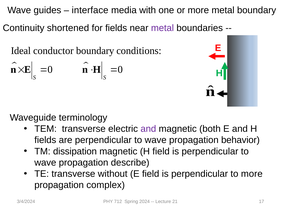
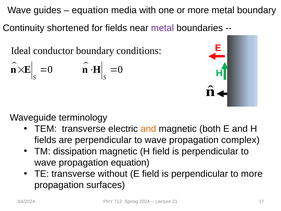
interface at (90, 10): interface -> equation
and at (148, 129) colour: purple -> orange
behavior: behavior -> complex
propagation describe: describe -> equation
complex: complex -> surfaces
